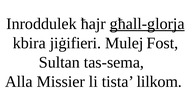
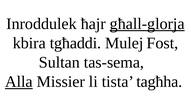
jiġifieri: jiġifieri -> tgħaddi
Alla underline: none -> present
lilkom: lilkom -> tagħha
